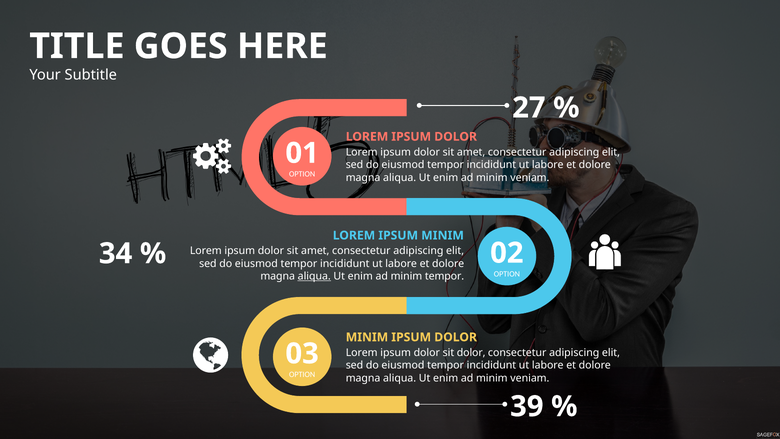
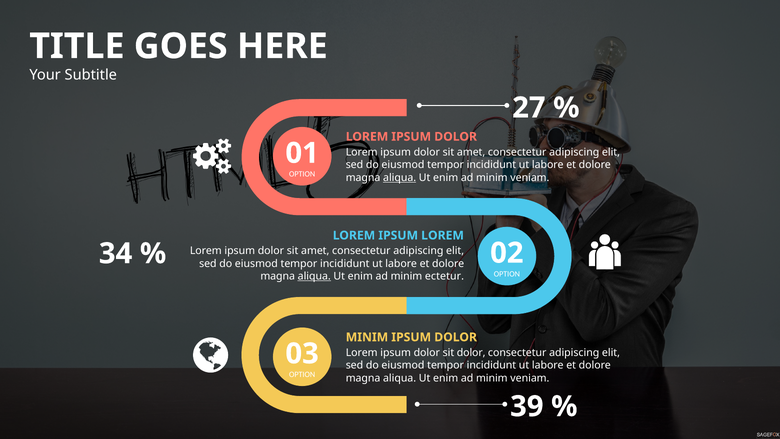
aliqua at (400, 178) underline: none -> present
IPSUM MINIM: MINIM -> LOREM
minim tempor: tempor -> ectetur
